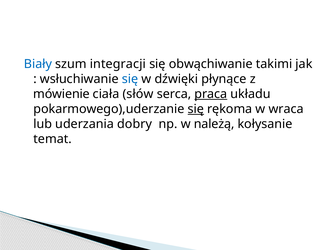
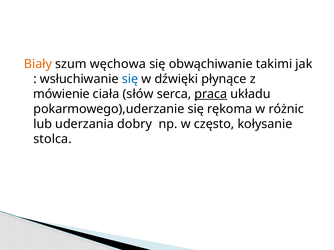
Biały colour: blue -> orange
integracji: integracji -> węchowa
się at (196, 109) underline: present -> none
wraca: wraca -> różnic
należą: należą -> często
temat: temat -> stolca
